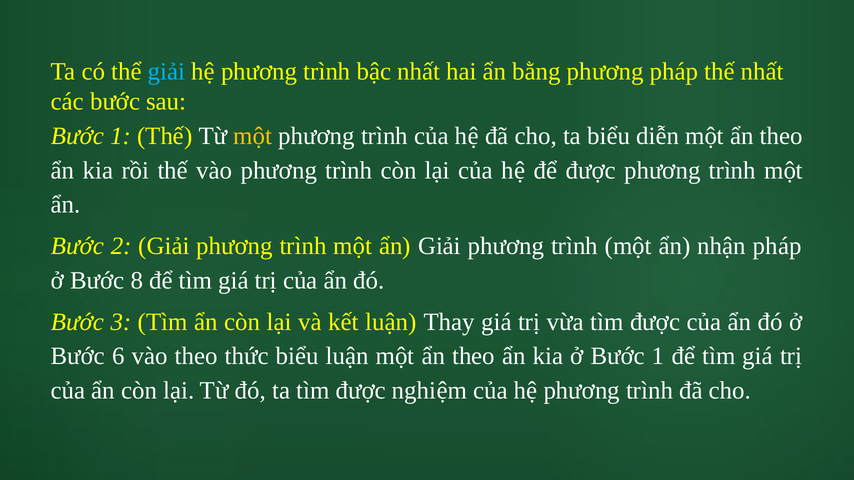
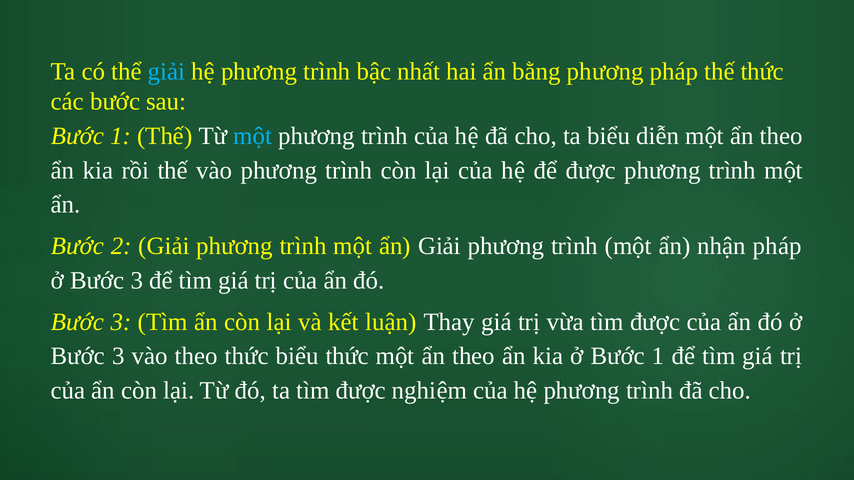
thế nhất: nhất -> thức
một at (253, 136) colour: yellow -> light blue
8 at (137, 281): 8 -> 3
6 at (118, 357): 6 -> 3
biểu luận: luận -> thức
